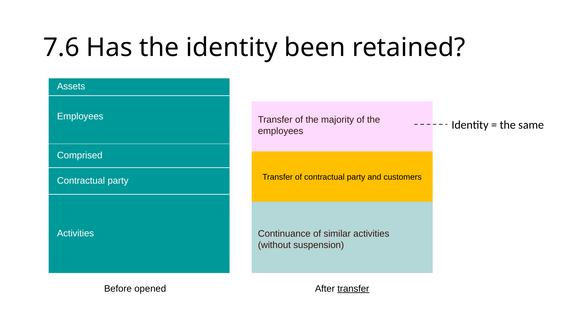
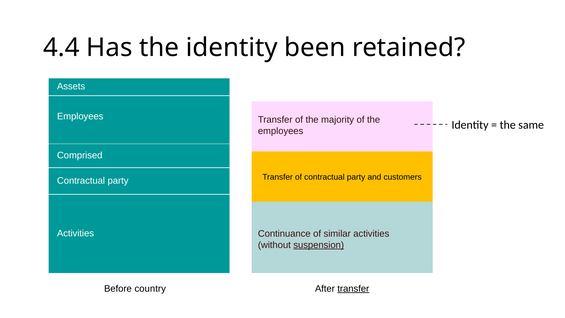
7.6: 7.6 -> 4.4
suspension underline: none -> present
opened: opened -> country
